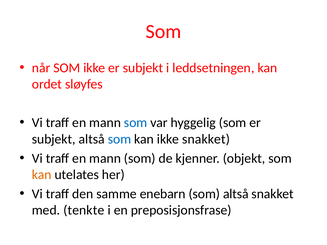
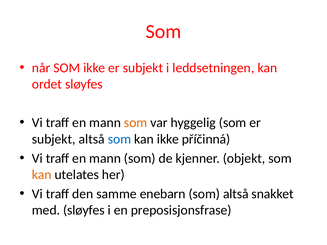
som at (136, 123) colour: blue -> orange
ikke snakket: snakket -> příčinná
med tenkte: tenkte -> sløyfes
